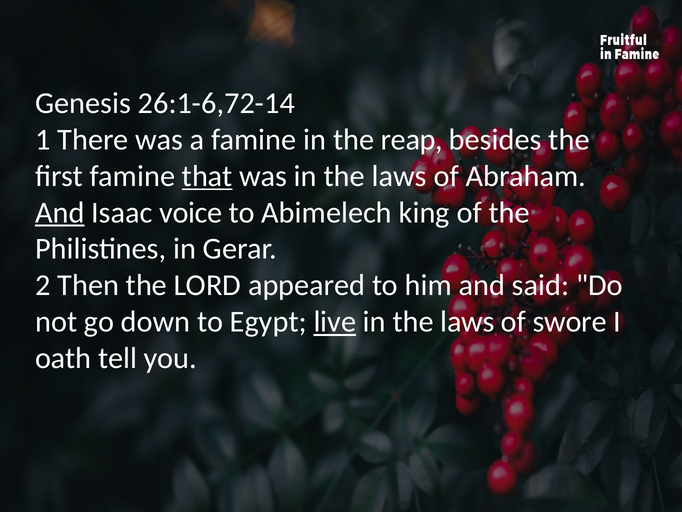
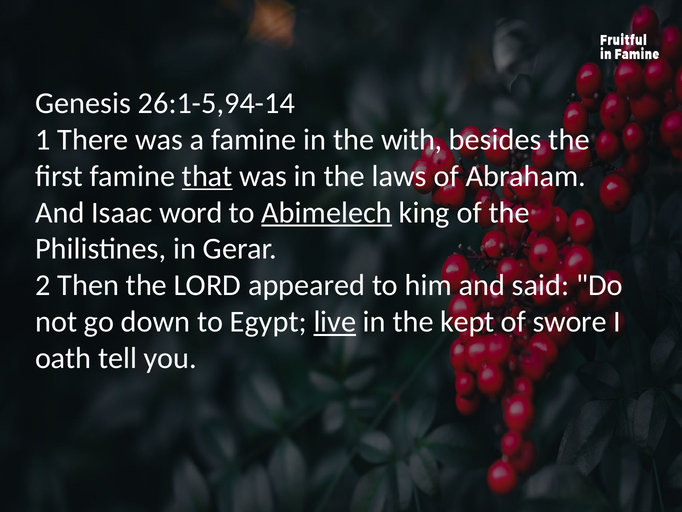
26:1-6,72-14: 26:1-6,72-14 -> 26:1-5,94-14
reap: reap -> with
And at (60, 212) underline: present -> none
voice: voice -> word
Abimelech underline: none -> present
laws at (467, 321): laws -> kept
